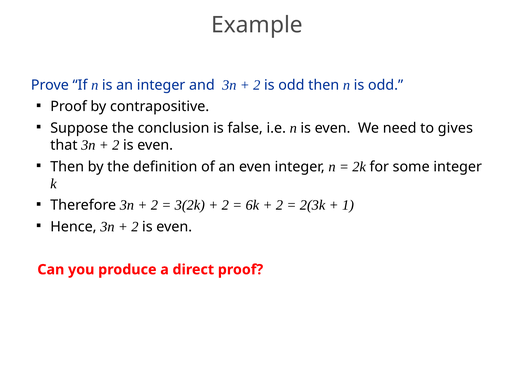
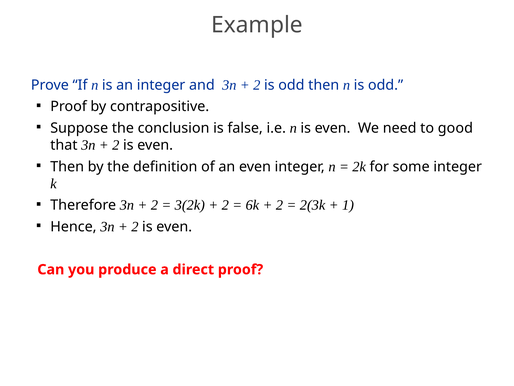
gives: gives -> good
